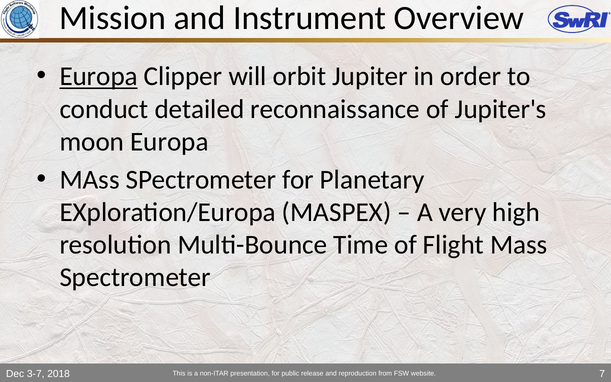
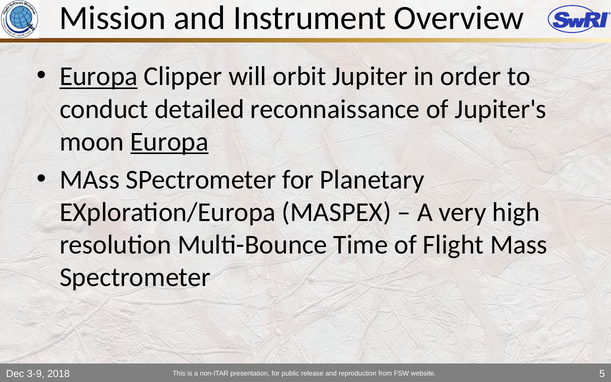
Europa at (169, 142) underline: none -> present
3-7: 3-7 -> 3-9
7: 7 -> 5
